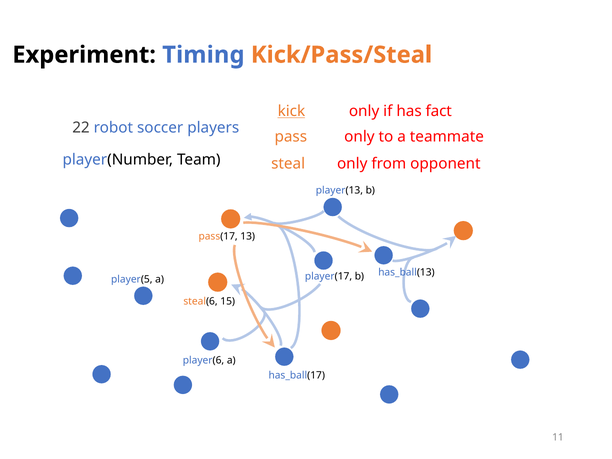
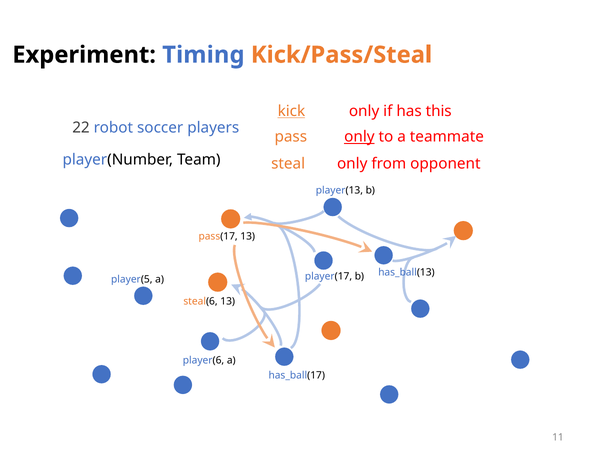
fact: fact -> this
only at (359, 137) underline: none -> present
steal(6 15: 15 -> 13
